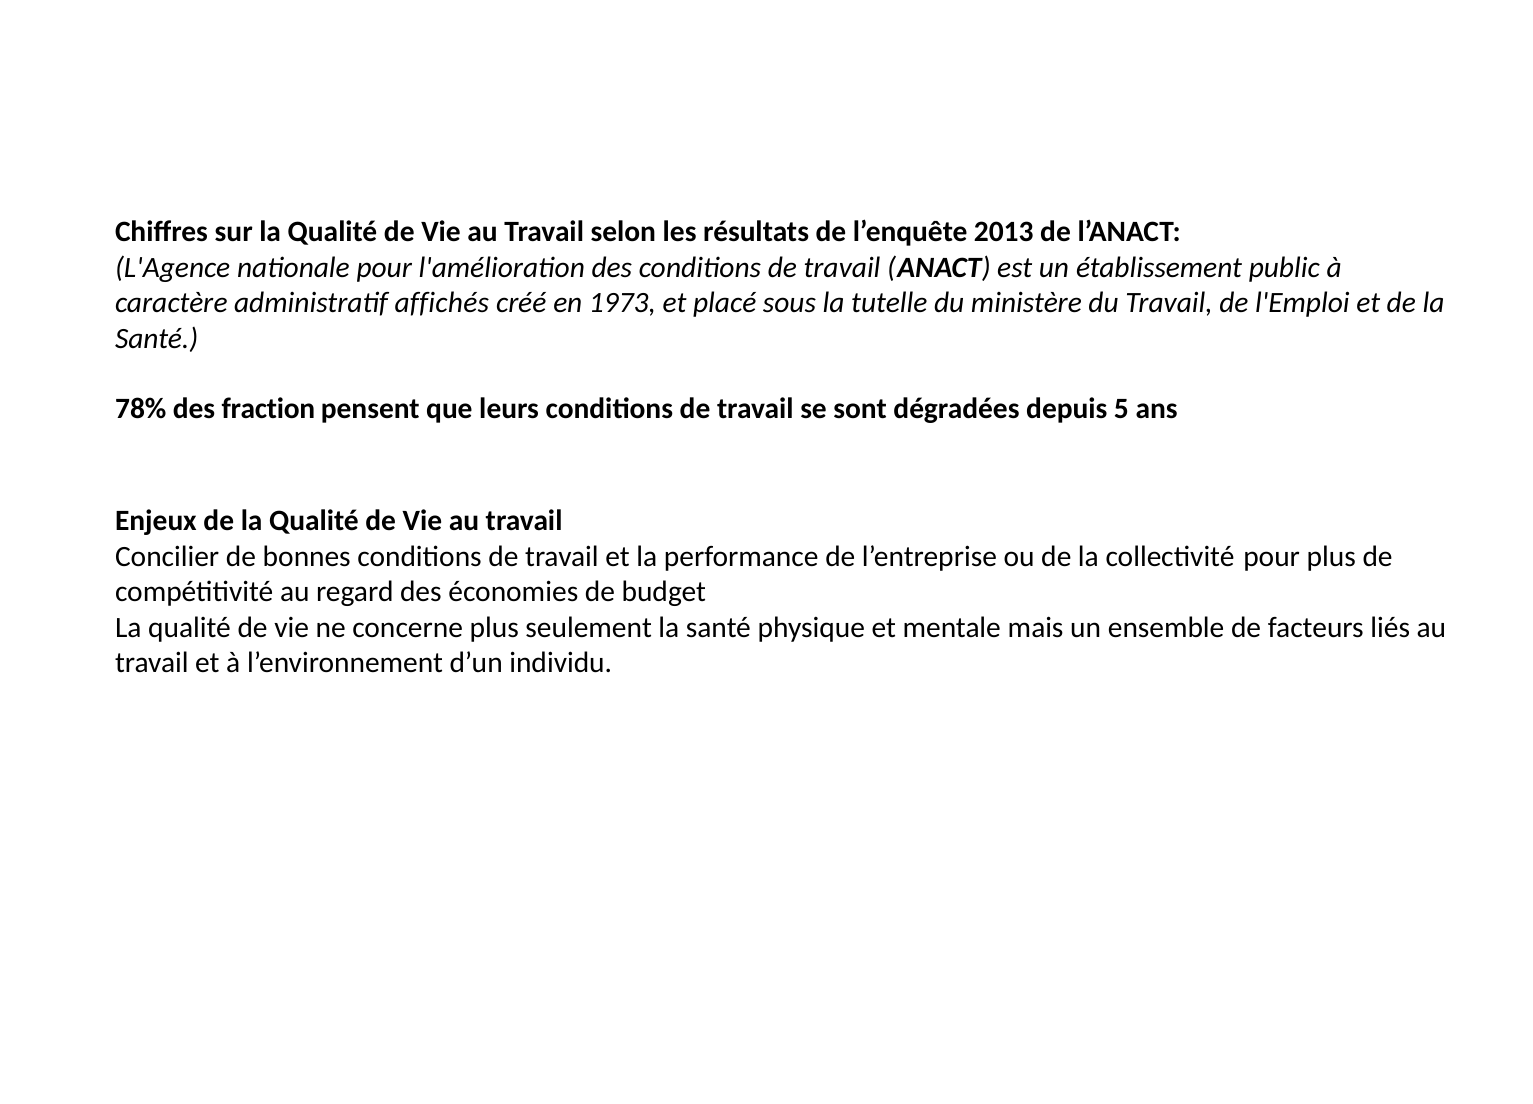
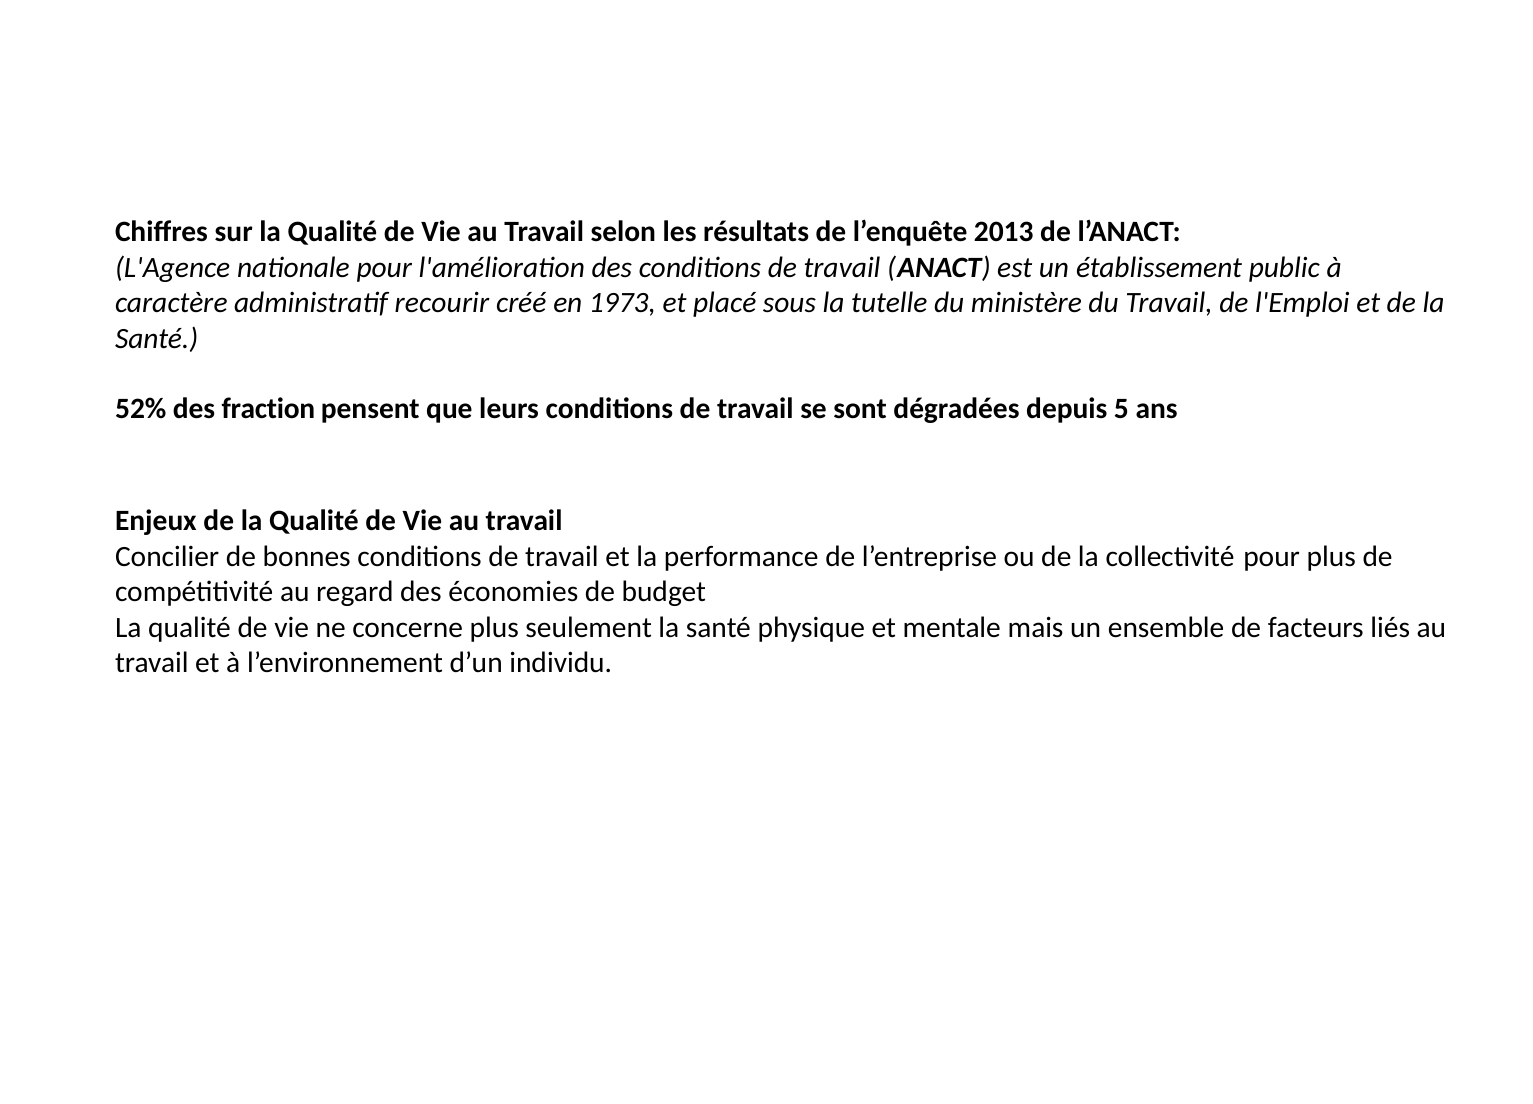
affichés: affichés -> recourir
78%: 78% -> 52%
